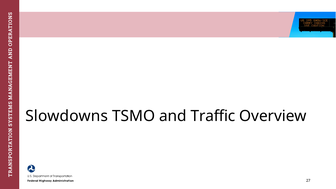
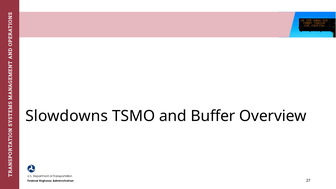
Traffic: Traffic -> Buffer
